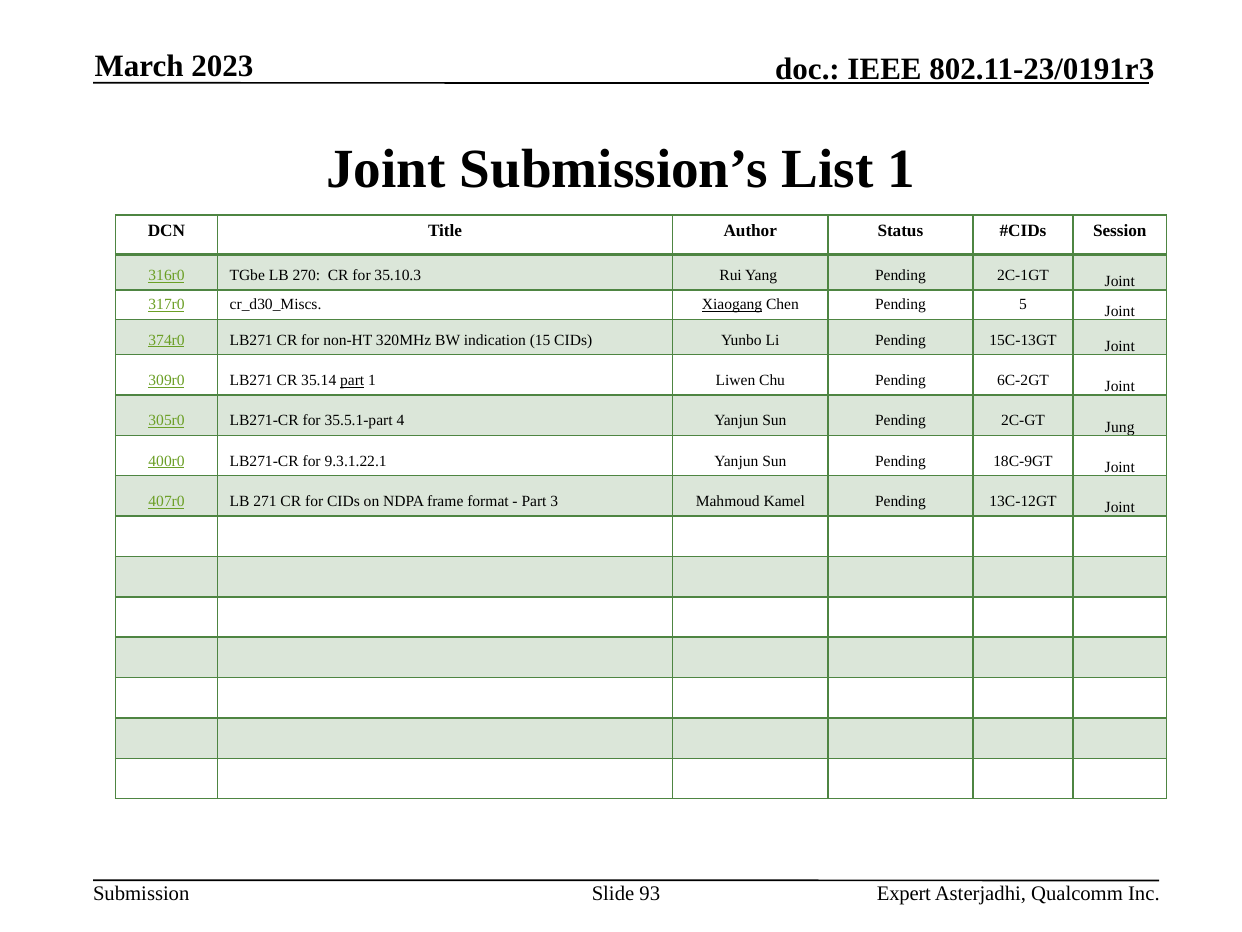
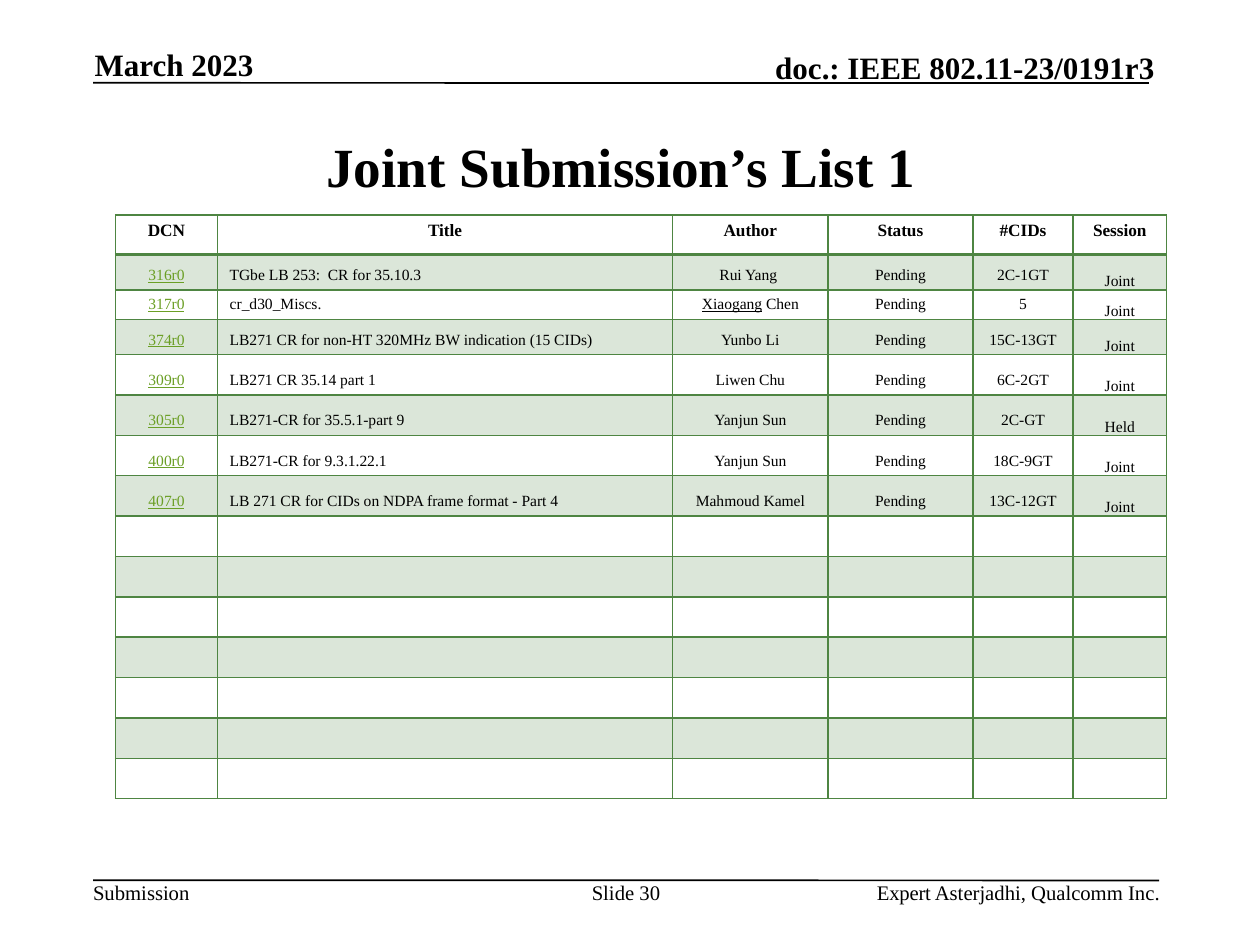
270: 270 -> 253
part at (352, 380) underline: present -> none
4: 4 -> 9
Jung: Jung -> Held
3: 3 -> 4
93: 93 -> 30
